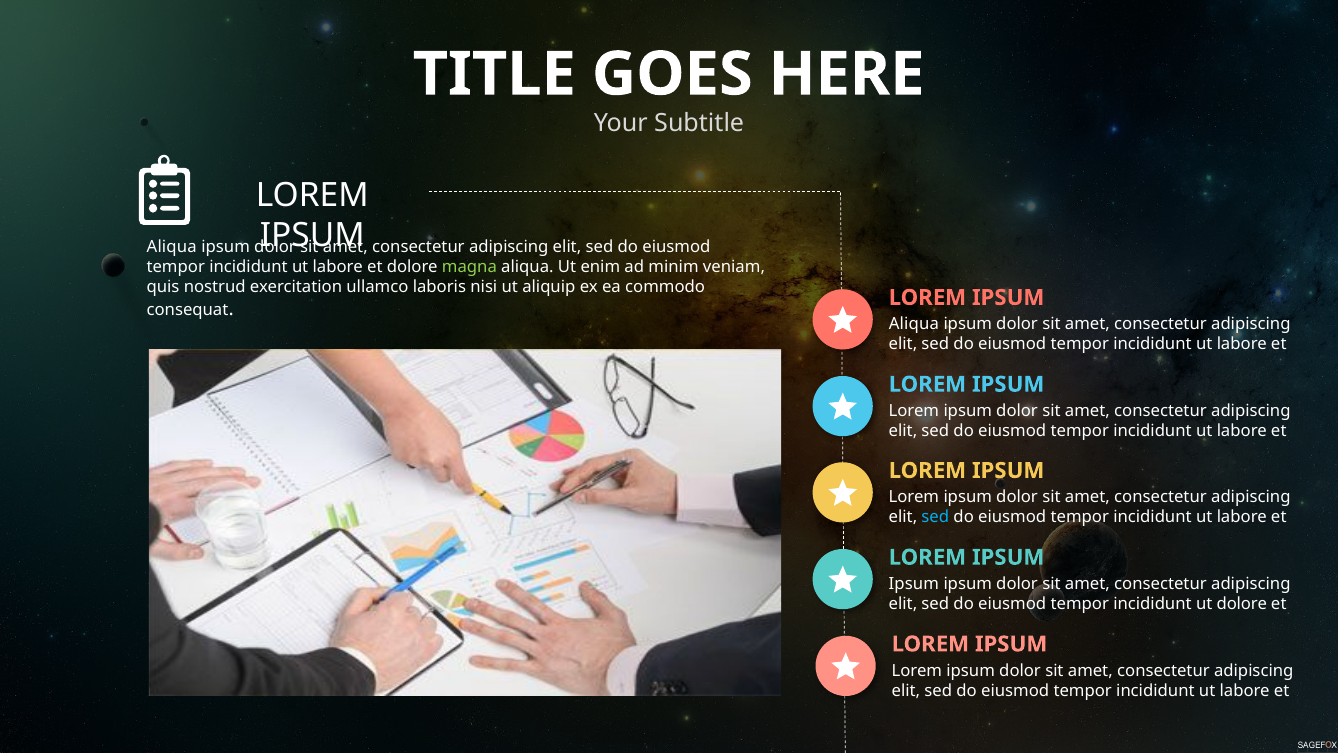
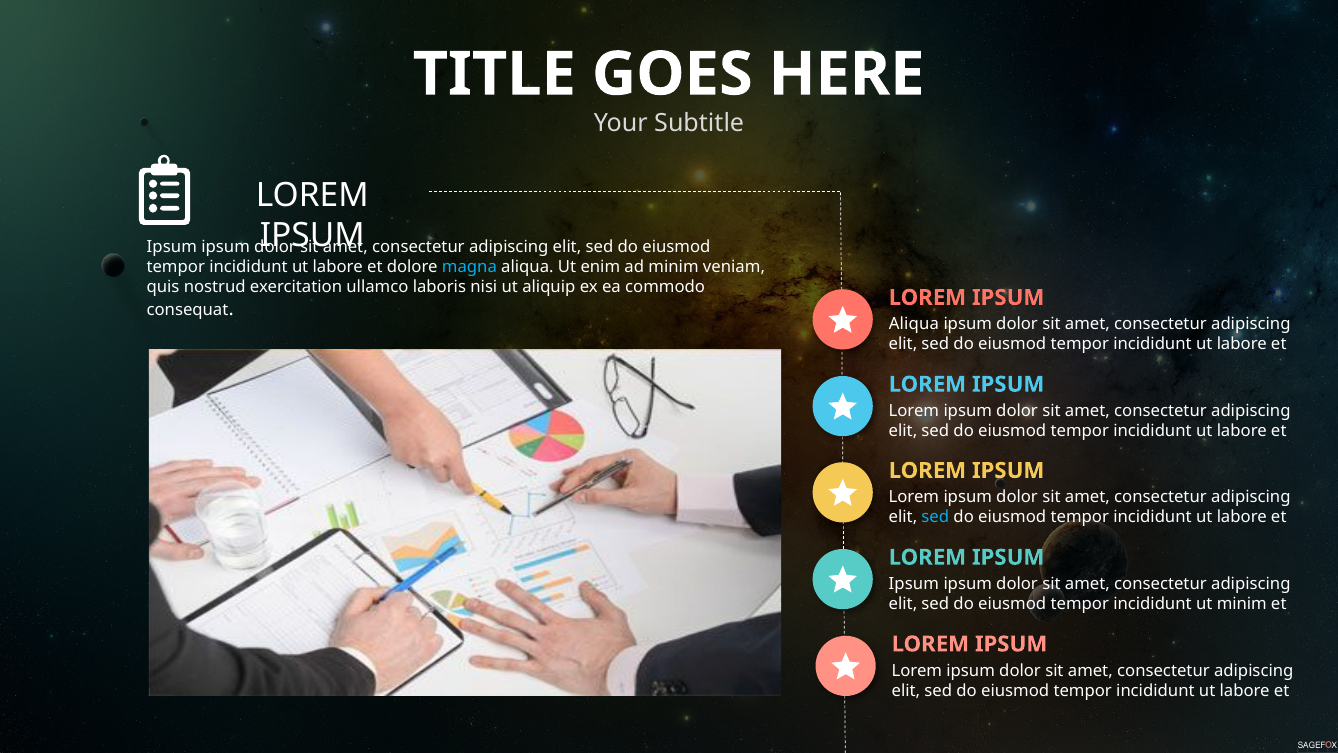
Aliqua at (172, 247): Aliqua -> Ipsum
magna colour: light green -> light blue
ut dolore: dolore -> minim
